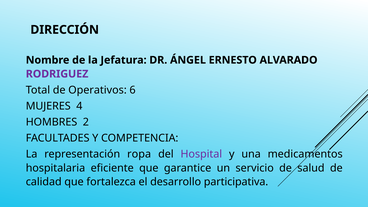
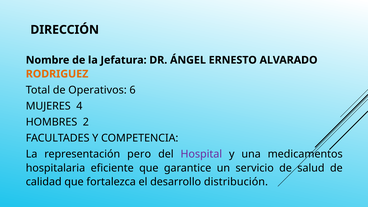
RODRIGUEZ colour: purple -> orange
ropa: ropa -> pero
participativa: participativa -> distribución
